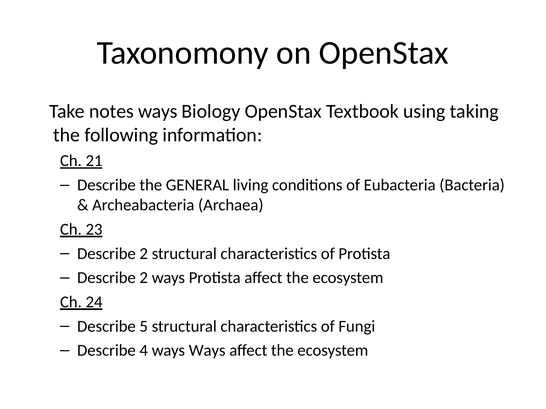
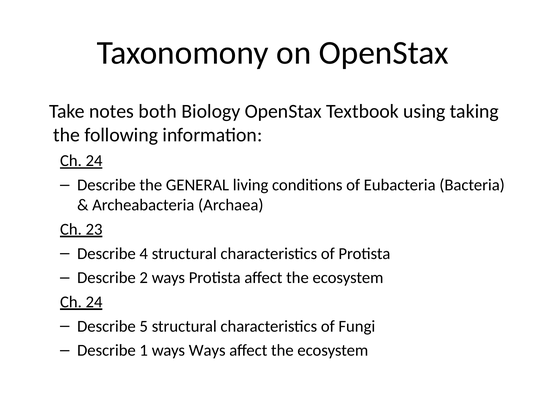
notes ways: ways -> both
21 at (94, 161): 21 -> 24
2 at (144, 254): 2 -> 4
4: 4 -> 1
